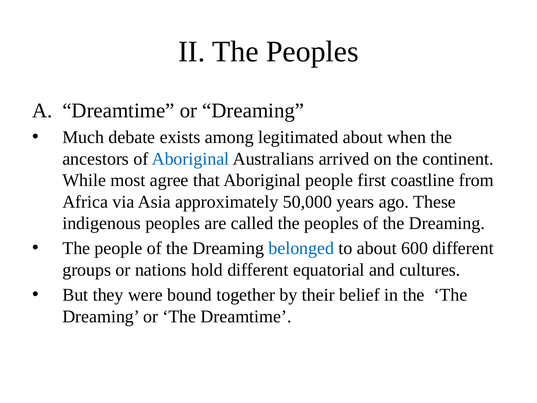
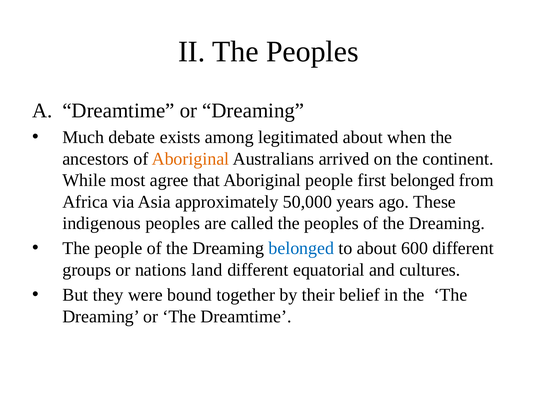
Aboriginal at (191, 159) colour: blue -> orange
first coastline: coastline -> belonged
hold: hold -> land
